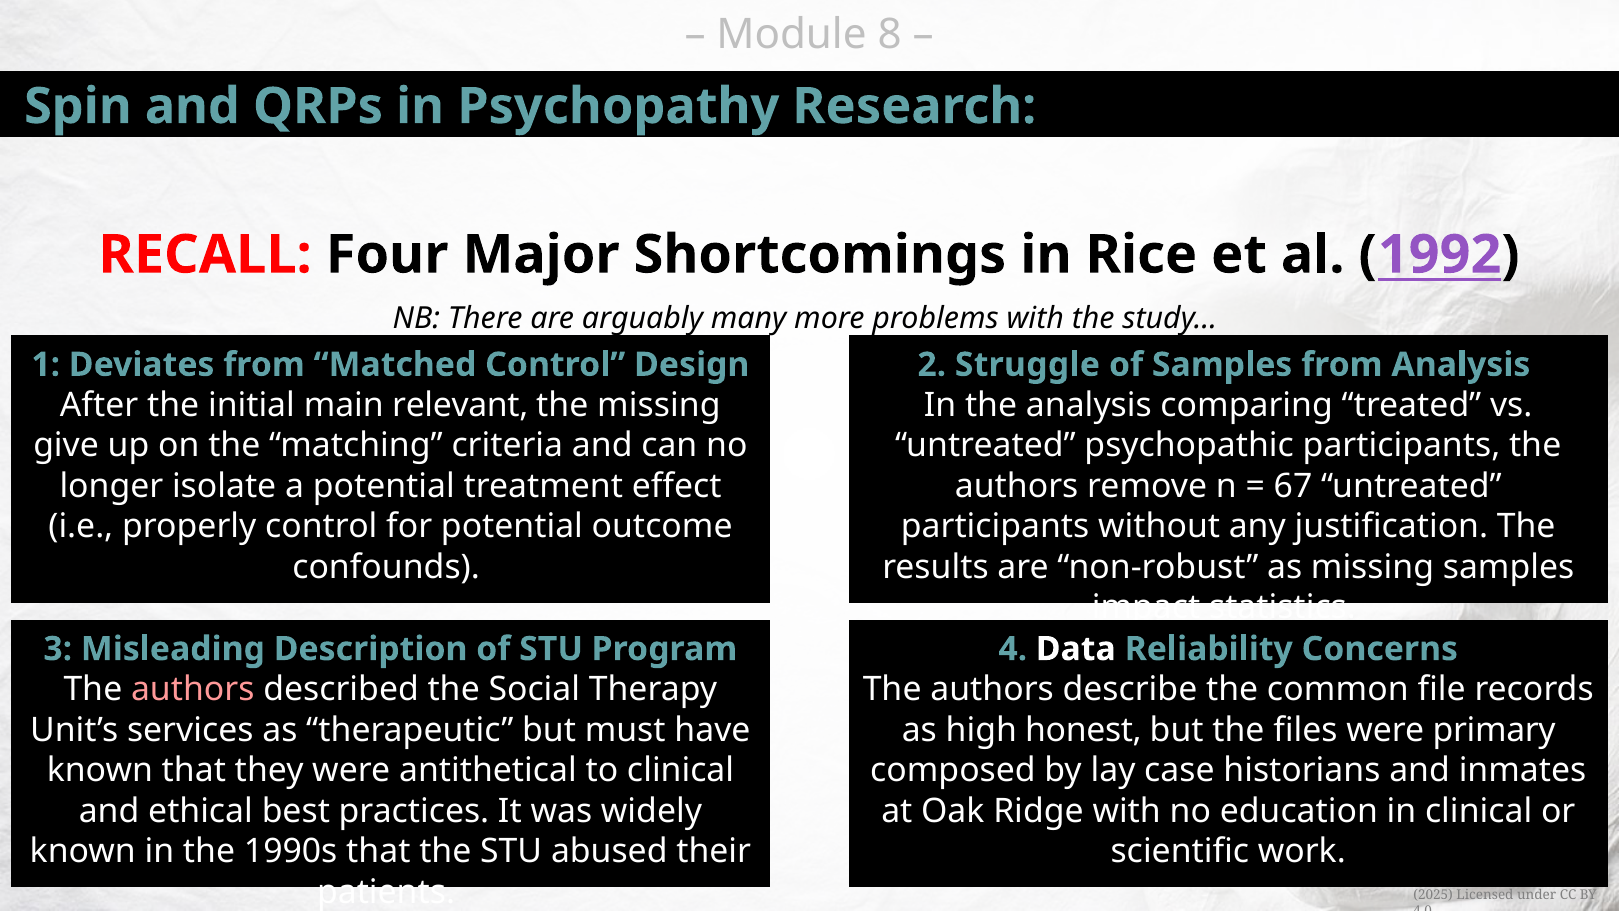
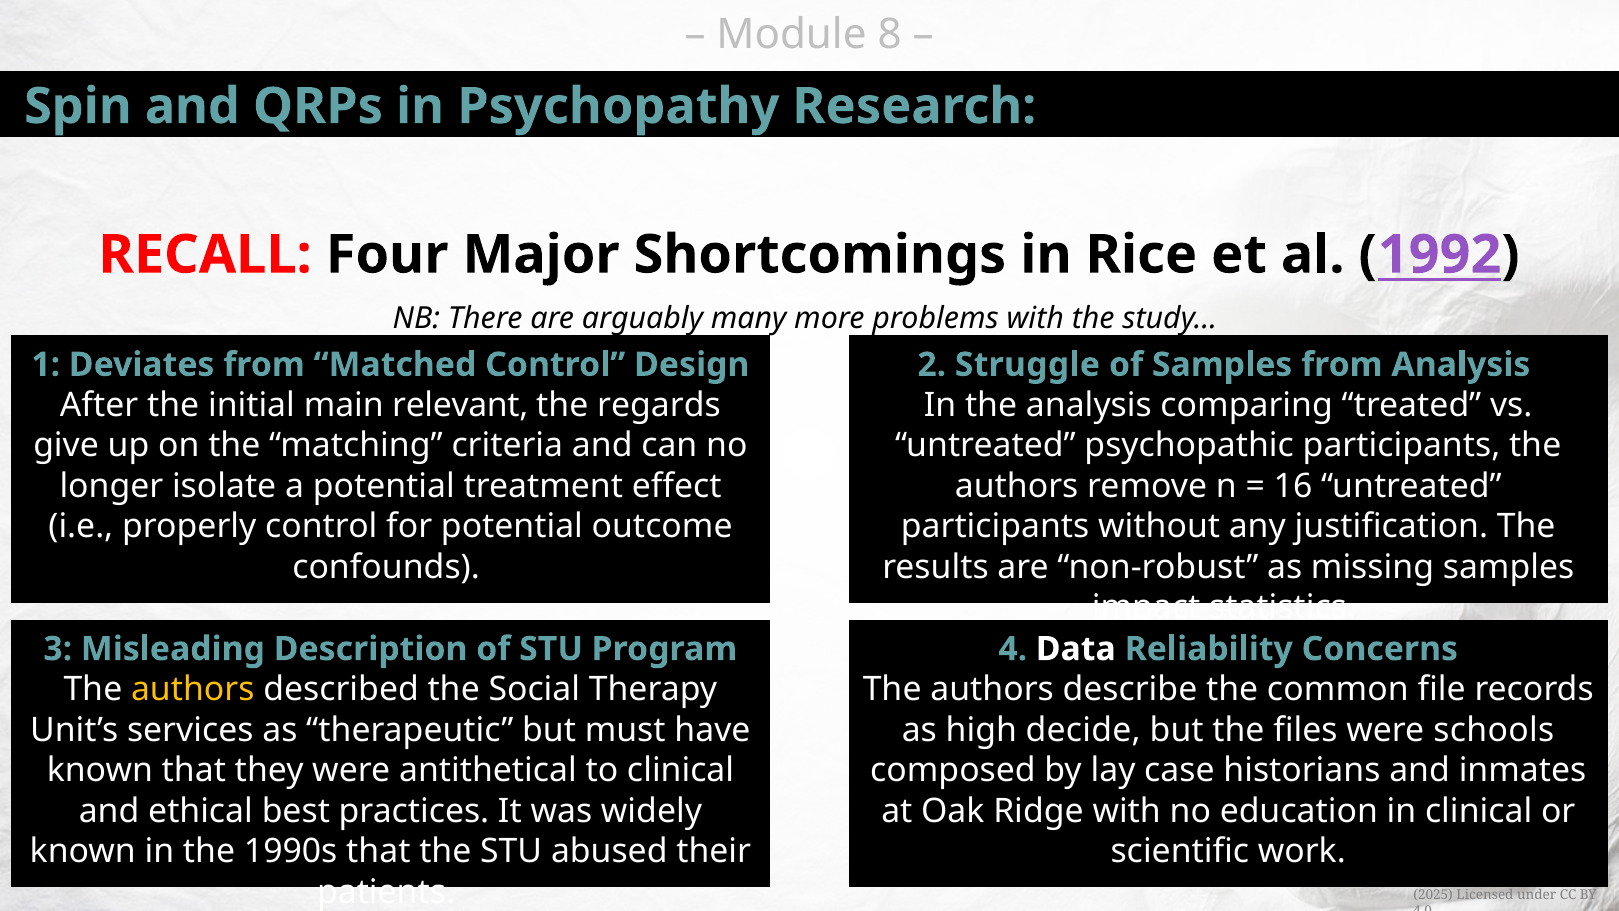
the missing: missing -> regards
67: 67 -> 16
authors at (193, 689) colour: pink -> yellow
honest: honest -> decide
primary: primary -> schools
